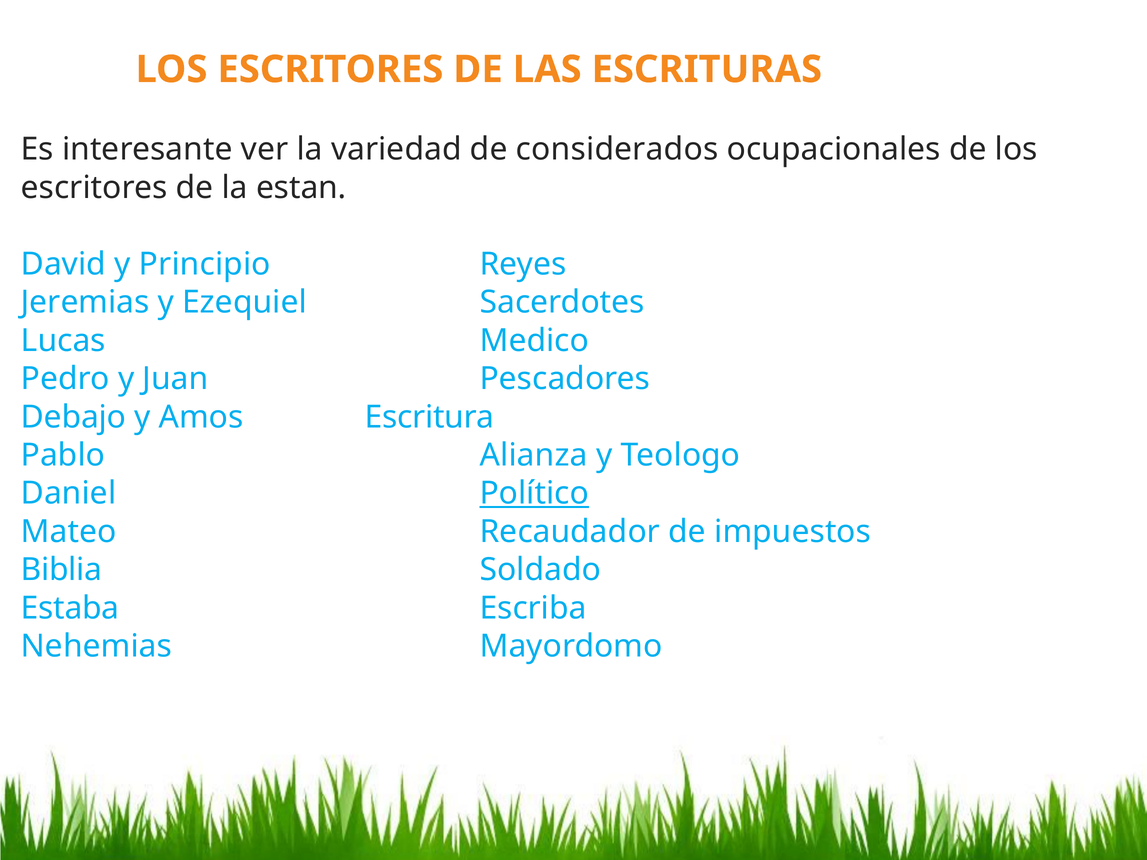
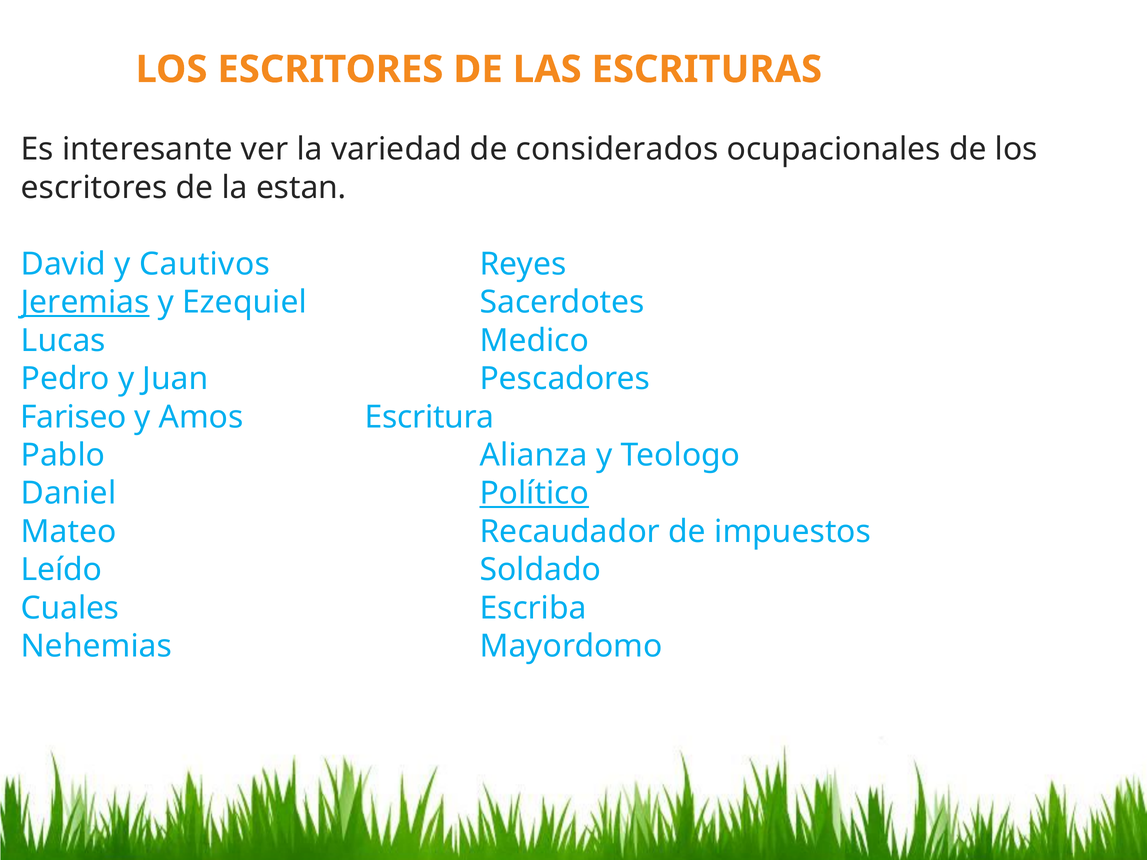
Principio: Principio -> Cautivos
Jeremias underline: none -> present
Debajo: Debajo -> Fariseo
Biblia: Biblia -> Leído
Estaba: Estaba -> Cuales
